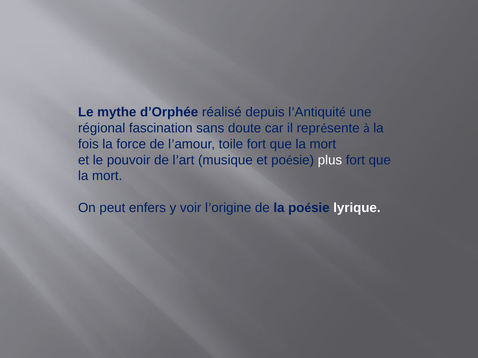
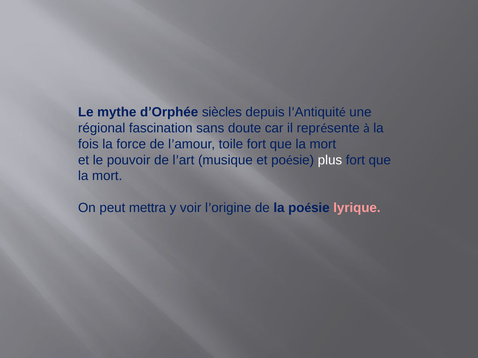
réalisé: réalisé -> siècles
enfers: enfers -> mettra
lyrique colour: white -> pink
